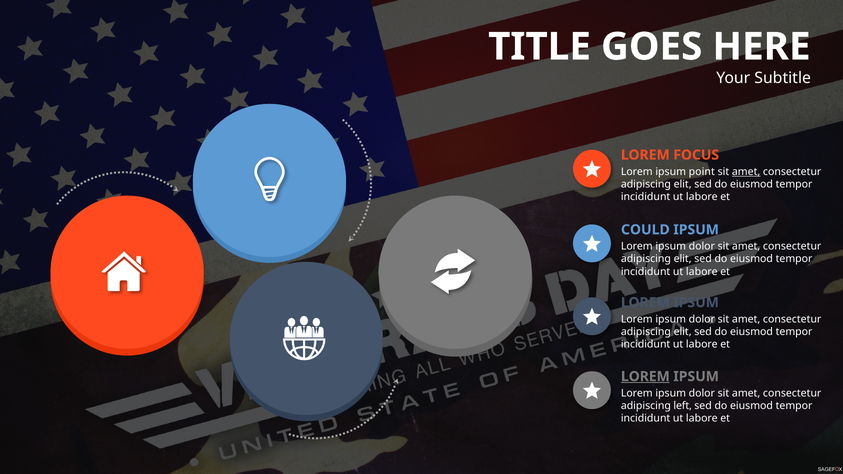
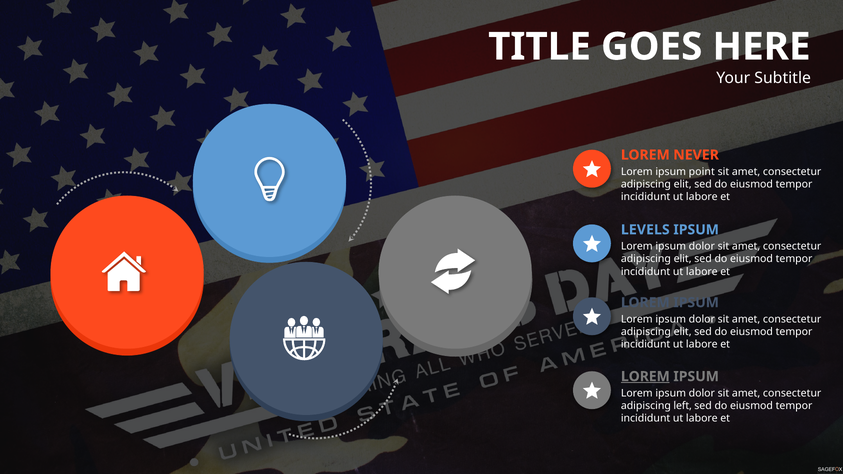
FOCUS: FOCUS -> NEVER
amet at (746, 172) underline: present -> none
COULD: COULD -> LEVELS
